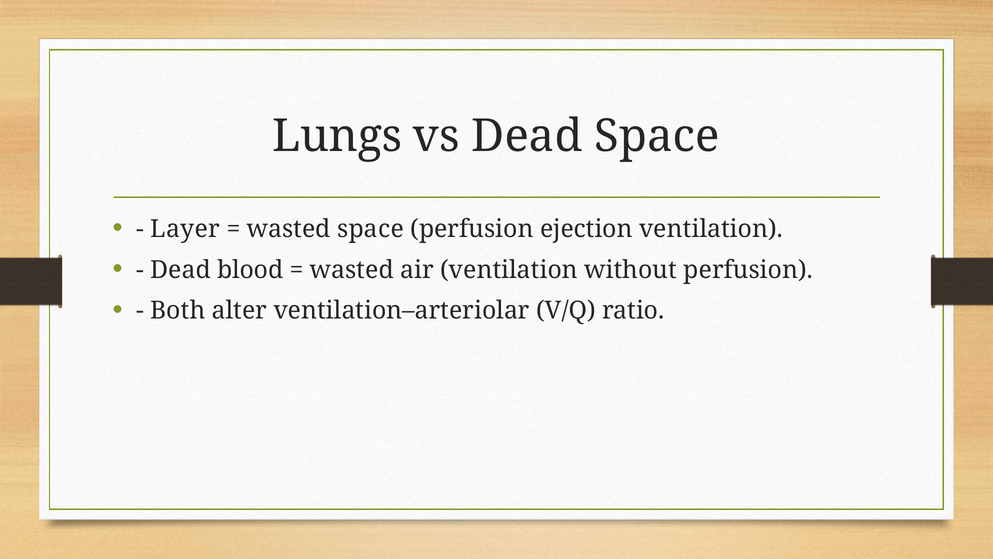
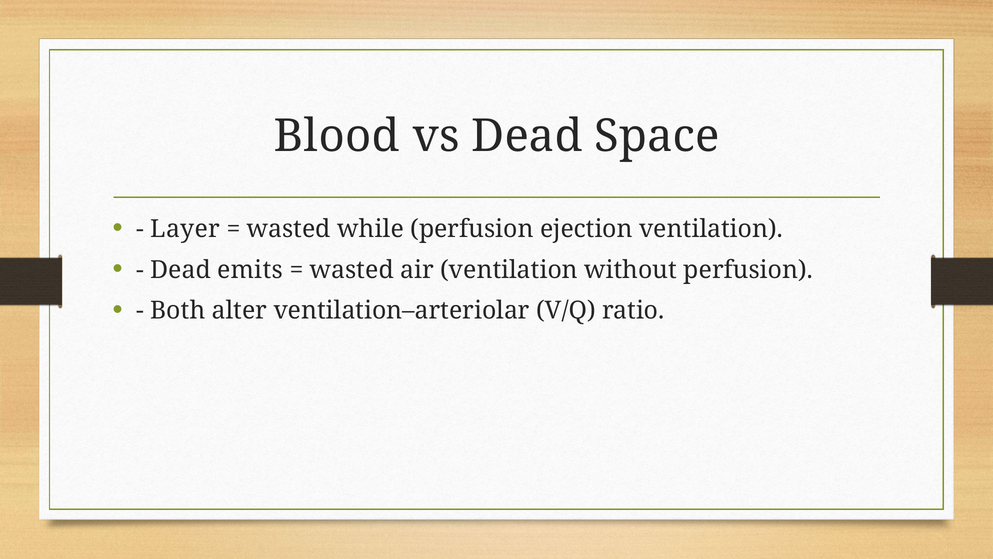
Lungs: Lungs -> Blood
wasted space: space -> while
blood: blood -> emits
